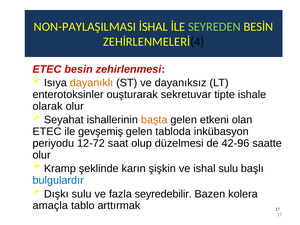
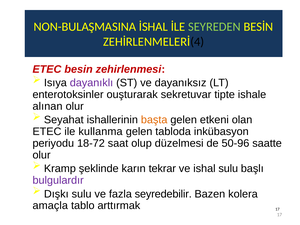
NON-PAYLAŞILMASI: NON-PAYLAŞILMASI -> NON-BULAŞMASINA
dayanıklı colour: orange -> purple
olarak: olarak -> alınan
gevşemiş: gevşemiş -> kullanma
12-72: 12-72 -> 18-72
42-96: 42-96 -> 50-96
şişkin: şişkin -> tekrar
bulgulardır colour: blue -> purple
